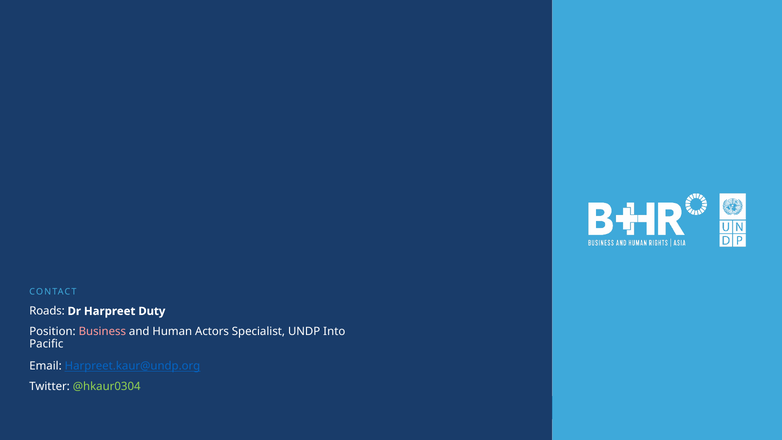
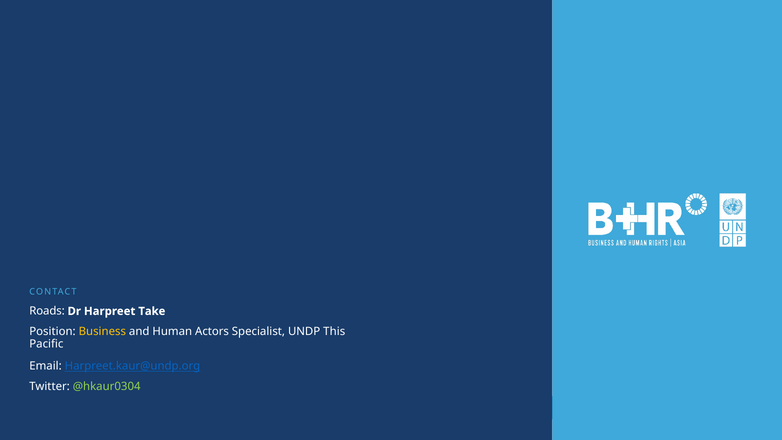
Duty: Duty -> Take
Business colour: pink -> yellow
Into: Into -> This
